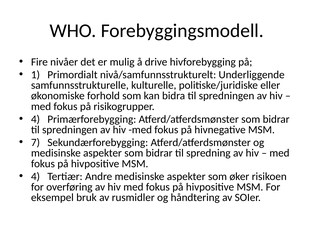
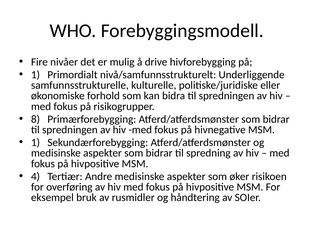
4 at (35, 119): 4 -> 8
7 at (35, 143): 7 -> 1
